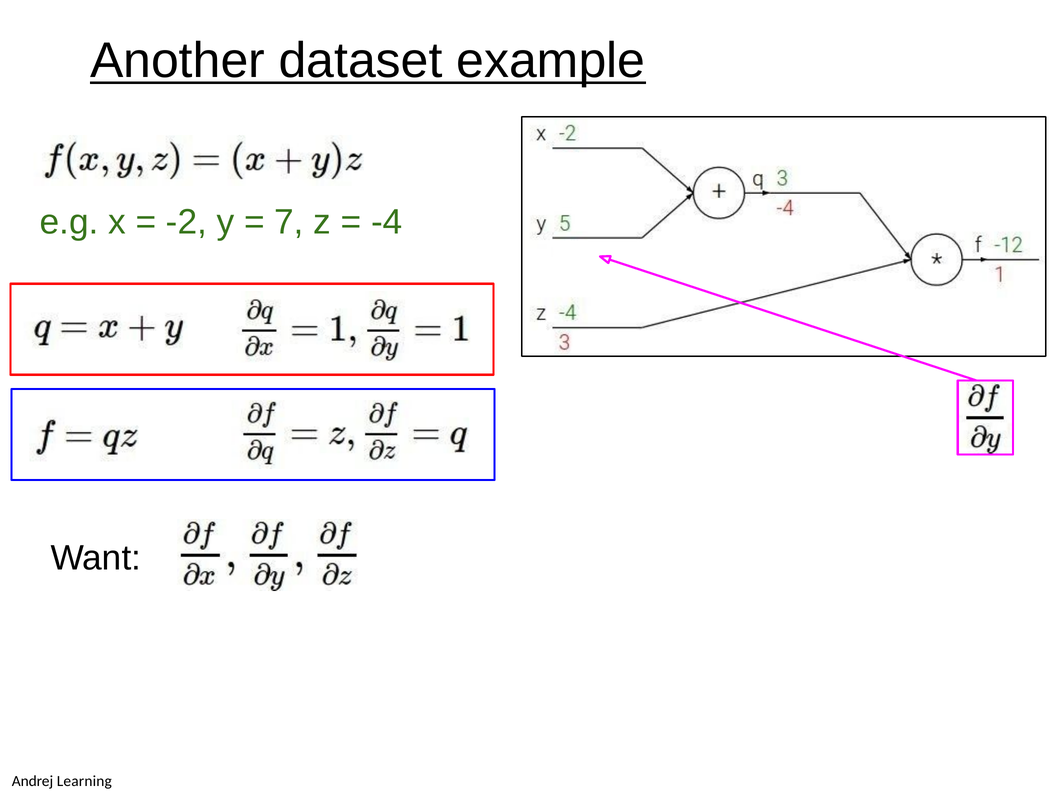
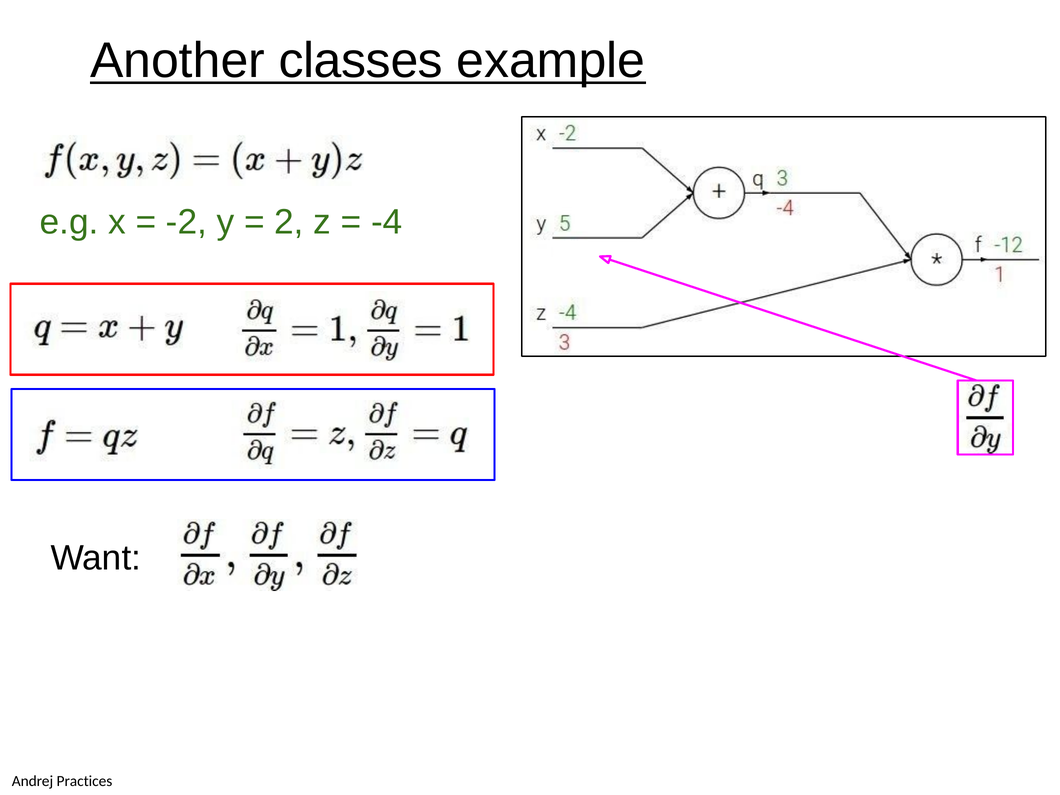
dataset: dataset -> classes
7: 7 -> 2
Learning: Learning -> Practices
